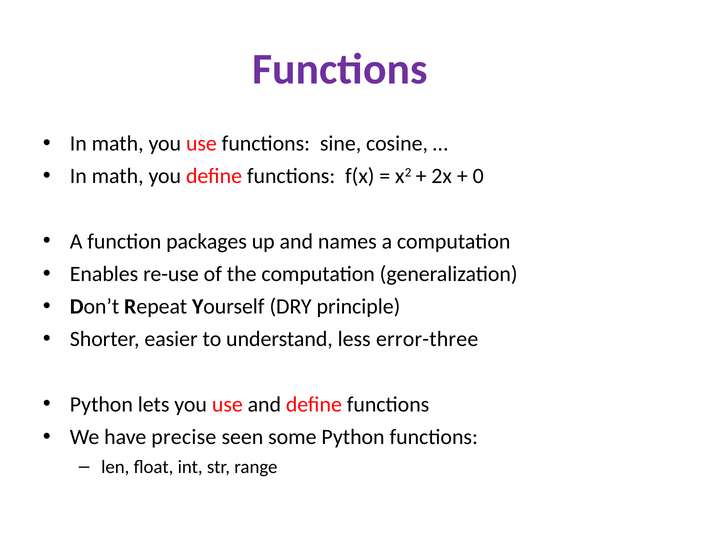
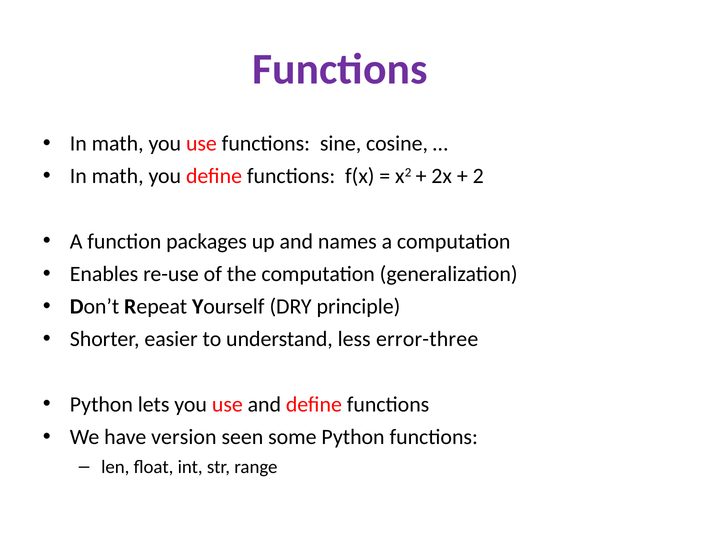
0: 0 -> 2
precise: precise -> version
